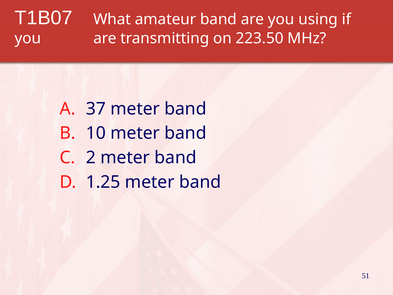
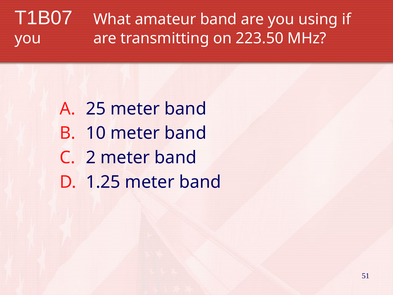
37: 37 -> 25
